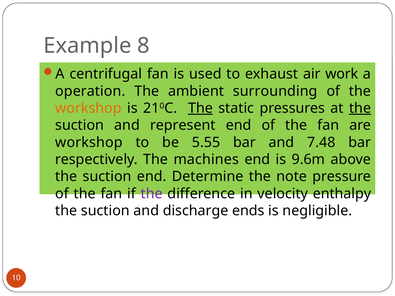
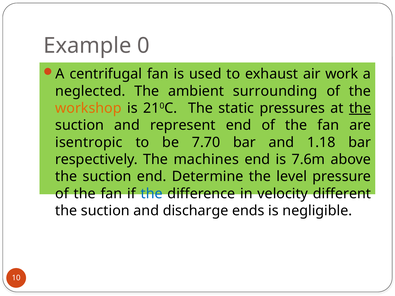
8: 8 -> 0
operation: operation -> neglected
The at (200, 108) underline: present -> none
workshop at (89, 142): workshop -> isentropic
5.55: 5.55 -> 7.70
7.48: 7.48 -> 1.18
9.6m: 9.6m -> 7.6m
note: note -> level
the at (152, 194) colour: purple -> blue
enthalpy: enthalpy -> different
